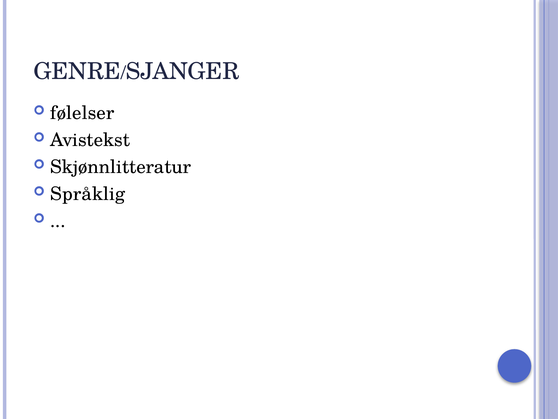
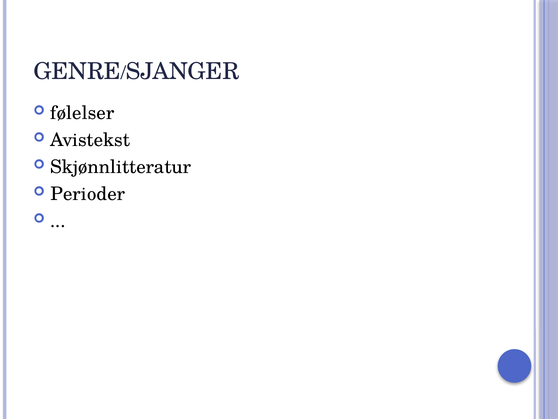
Språklig: Språklig -> Perioder
